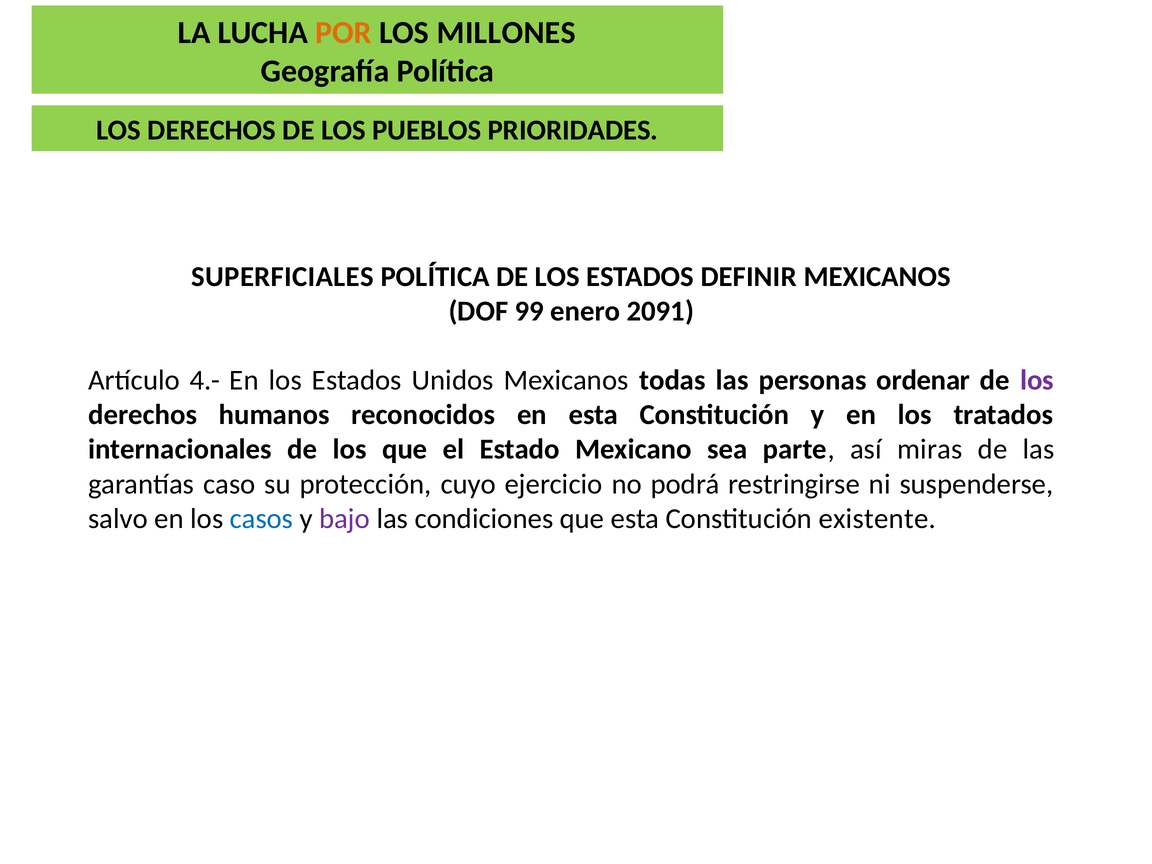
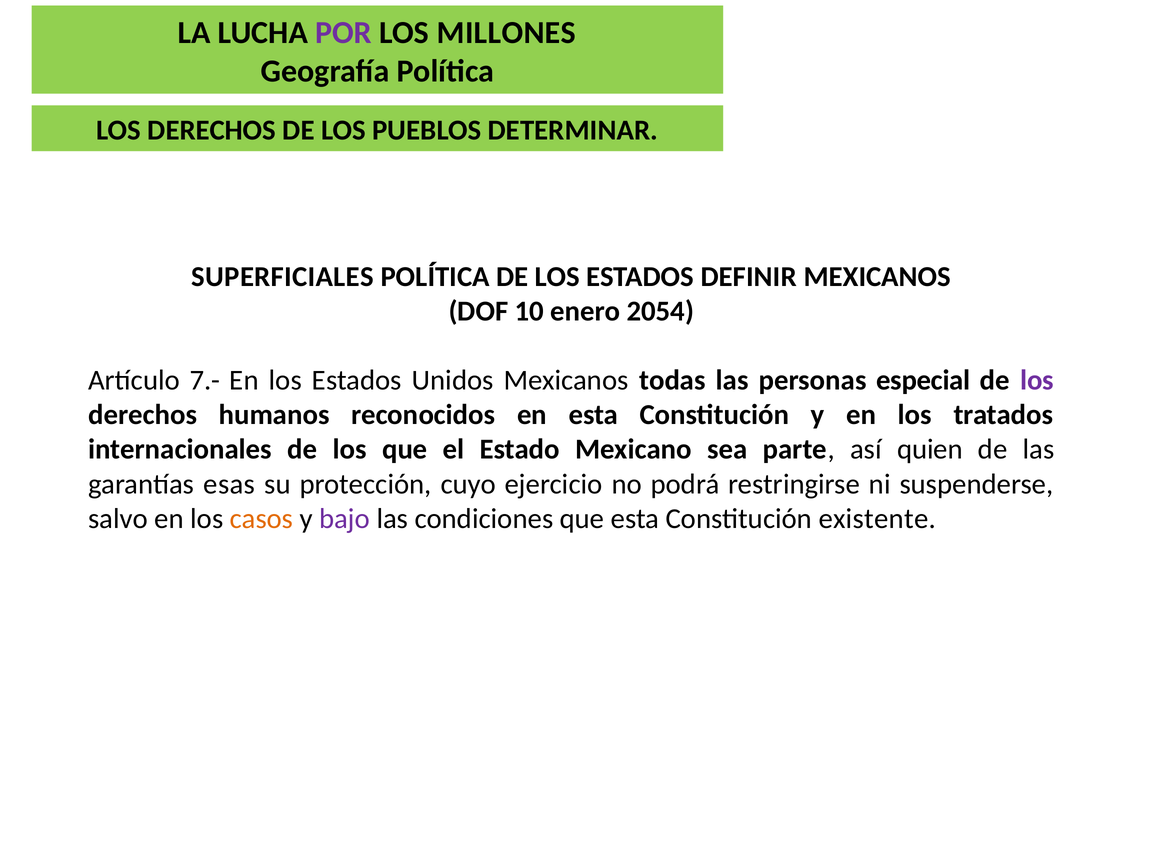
POR colour: orange -> purple
PRIORIDADES: PRIORIDADES -> DETERMINAR
99: 99 -> 10
2091: 2091 -> 2054
4.-: 4.- -> 7.-
ordenar: ordenar -> especial
miras: miras -> quien
caso: caso -> esas
casos colour: blue -> orange
